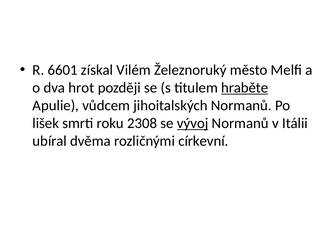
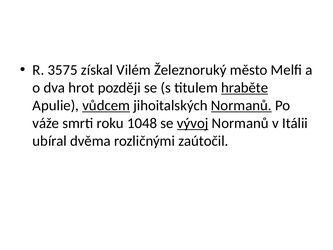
6601: 6601 -> 3575
vůdcem underline: none -> present
Normanů at (241, 105) underline: none -> present
lišek: lišek -> váže
2308: 2308 -> 1048
církevní: církevní -> zaútočil
